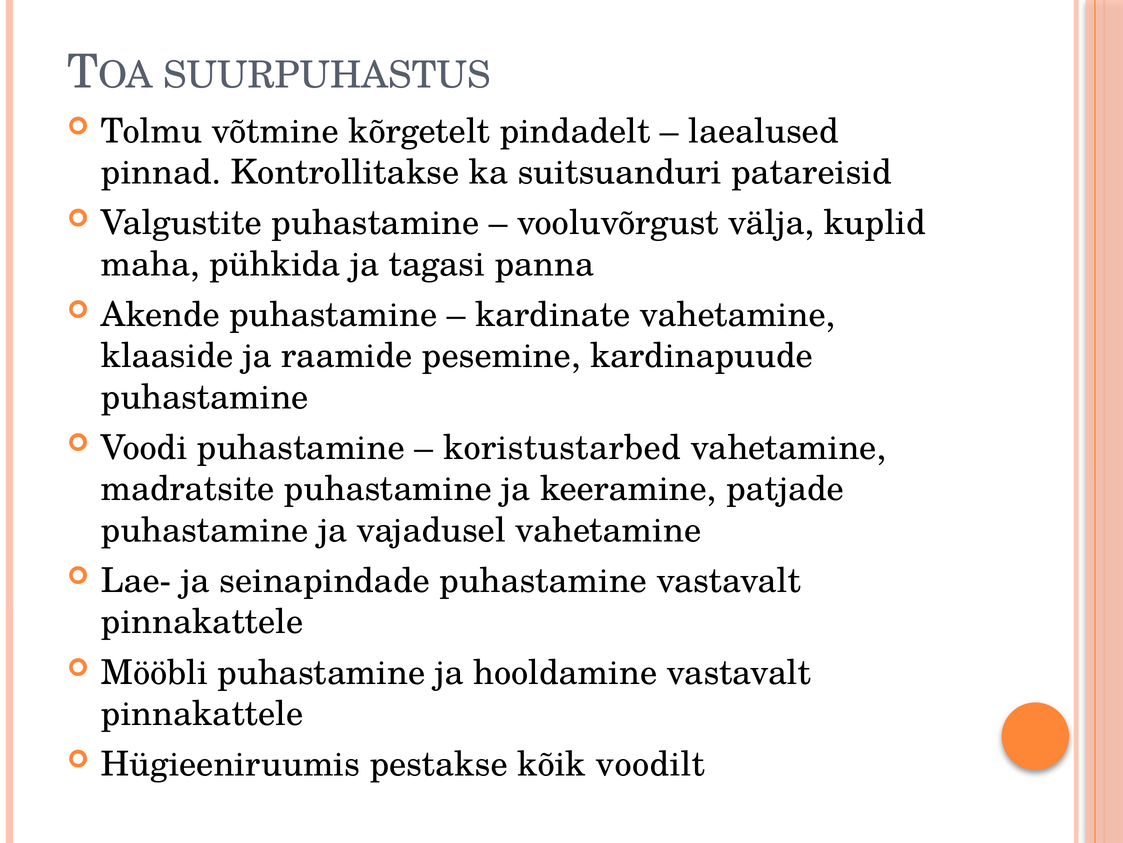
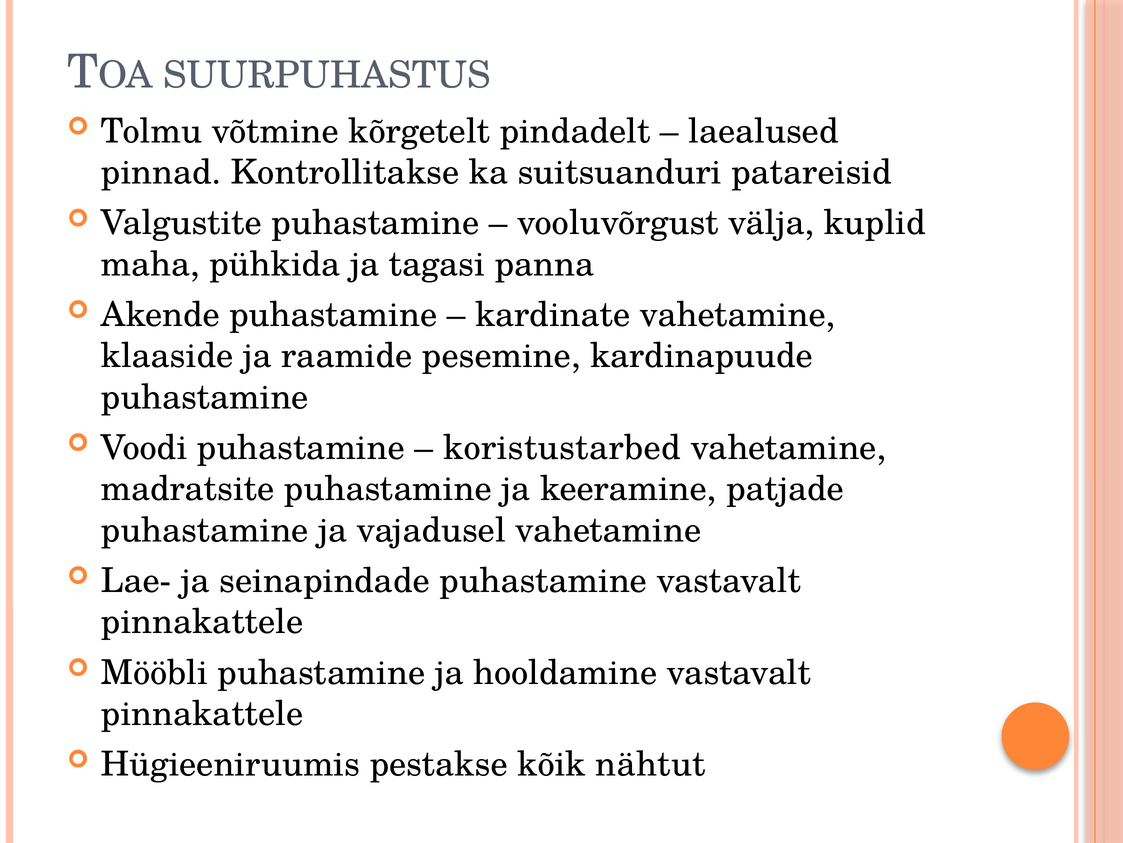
voodilt: voodilt -> nähtut
